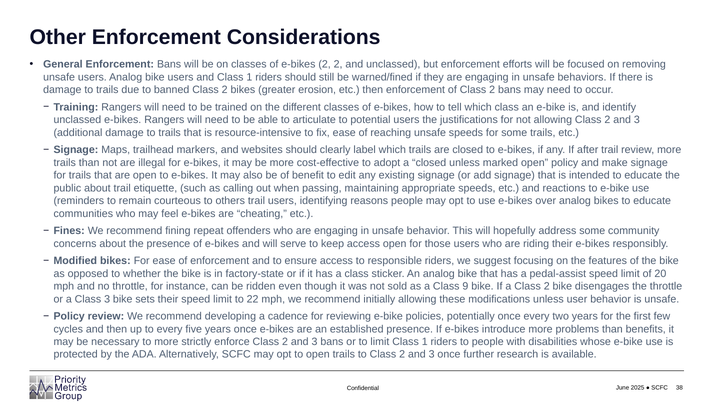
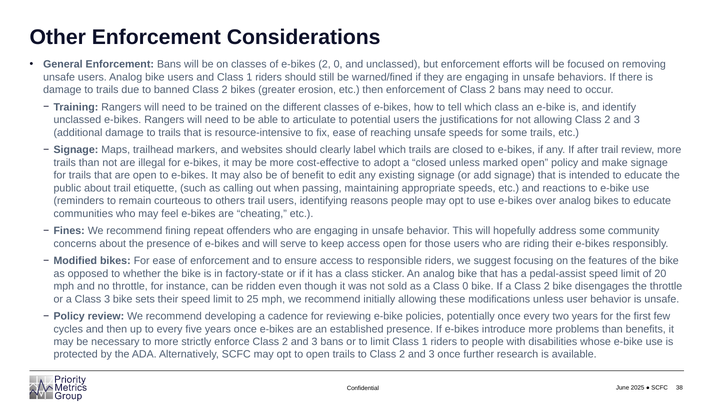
2 2: 2 -> 0
Class 9: 9 -> 0
22: 22 -> 25
